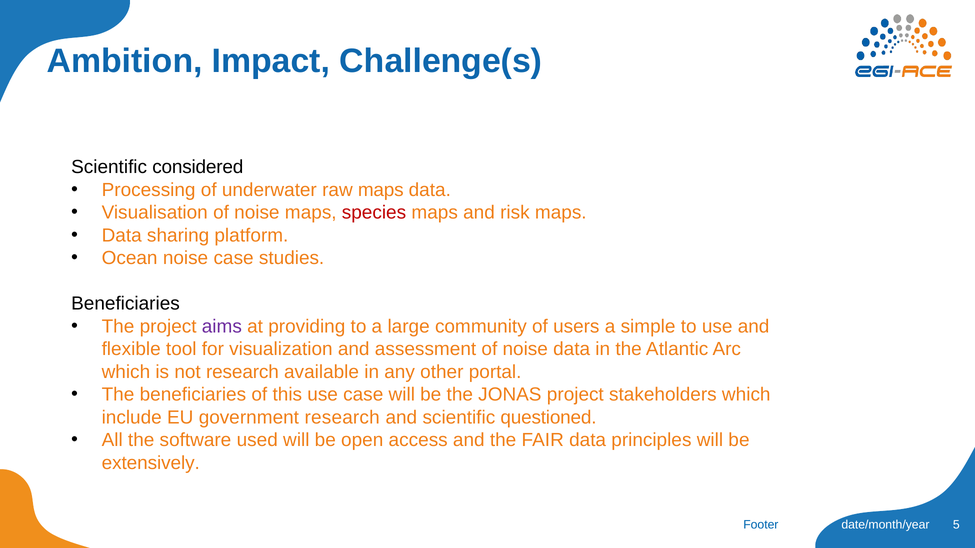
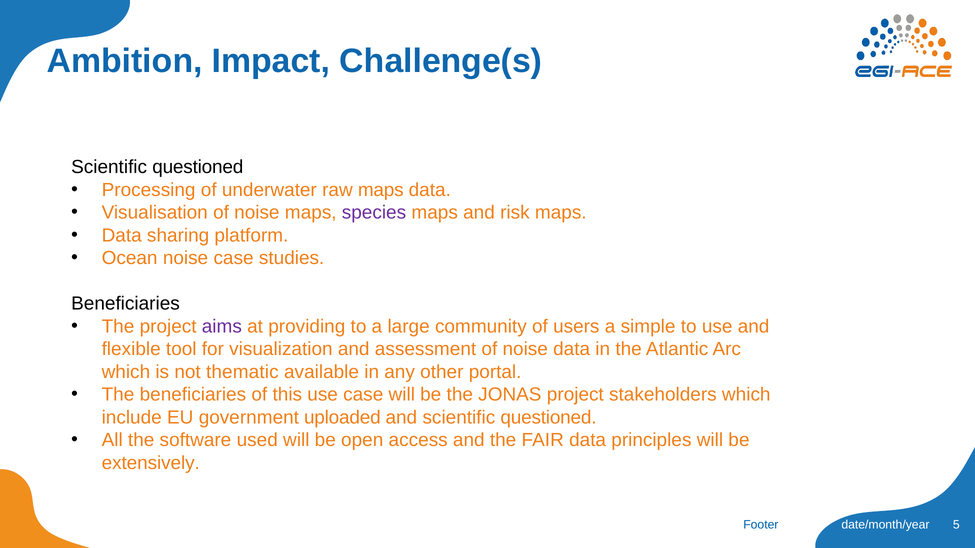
considered at (198, 167): considered -> questioned
species colour: red -> purple
not research: research -> thematic
government research: research -> uploaded
